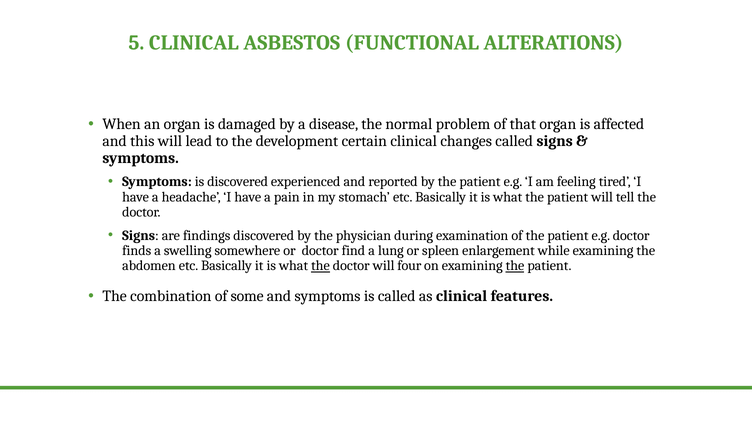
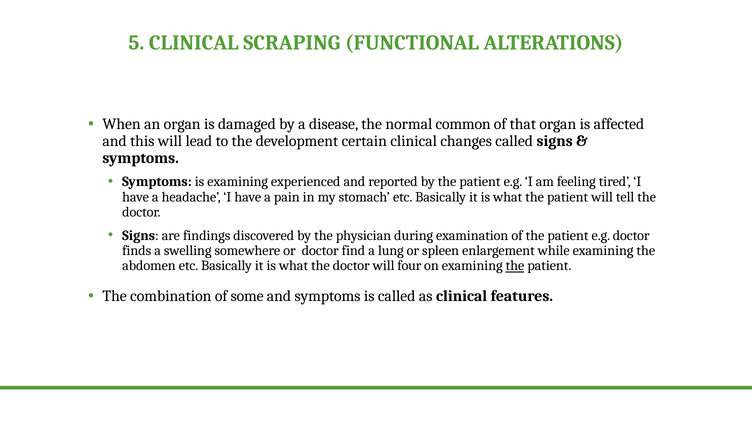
ASBESTOS: ASBESTOS -> SCRAPING
problem: problem -> common
is discovered: discovered -> examining
the at (320, 266) underline: present -> none
